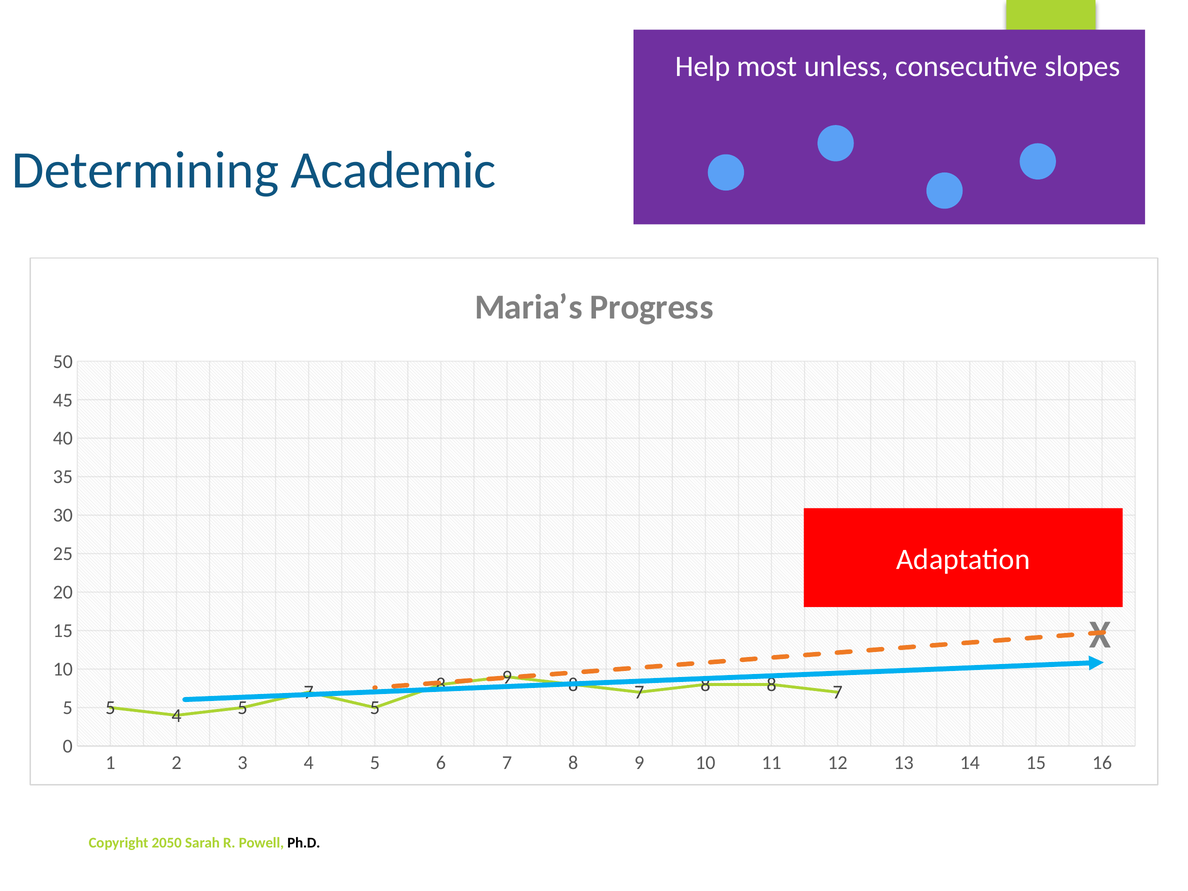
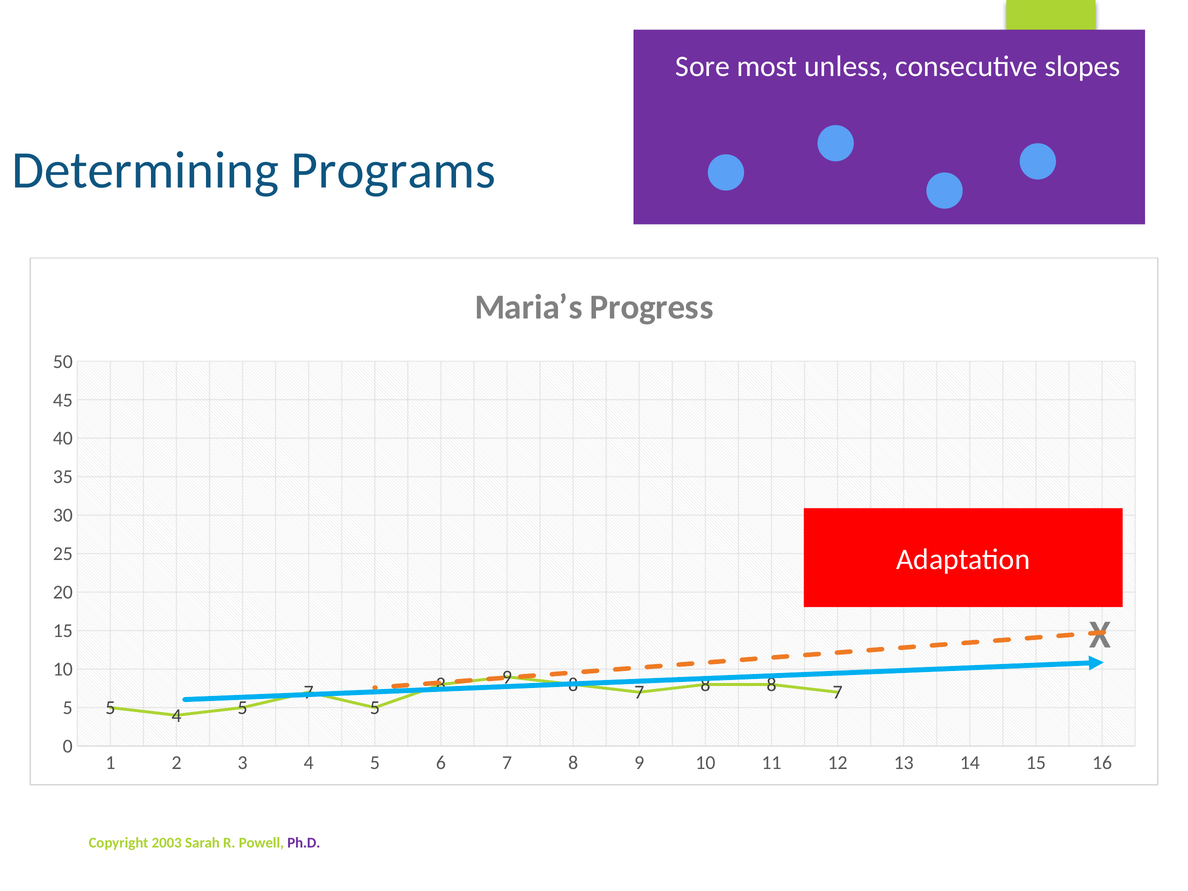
Help: Help -> Sore
Academic: Academic -> Programs
2050: 2050 -> 2003
Ph.D colour: black -> purple
